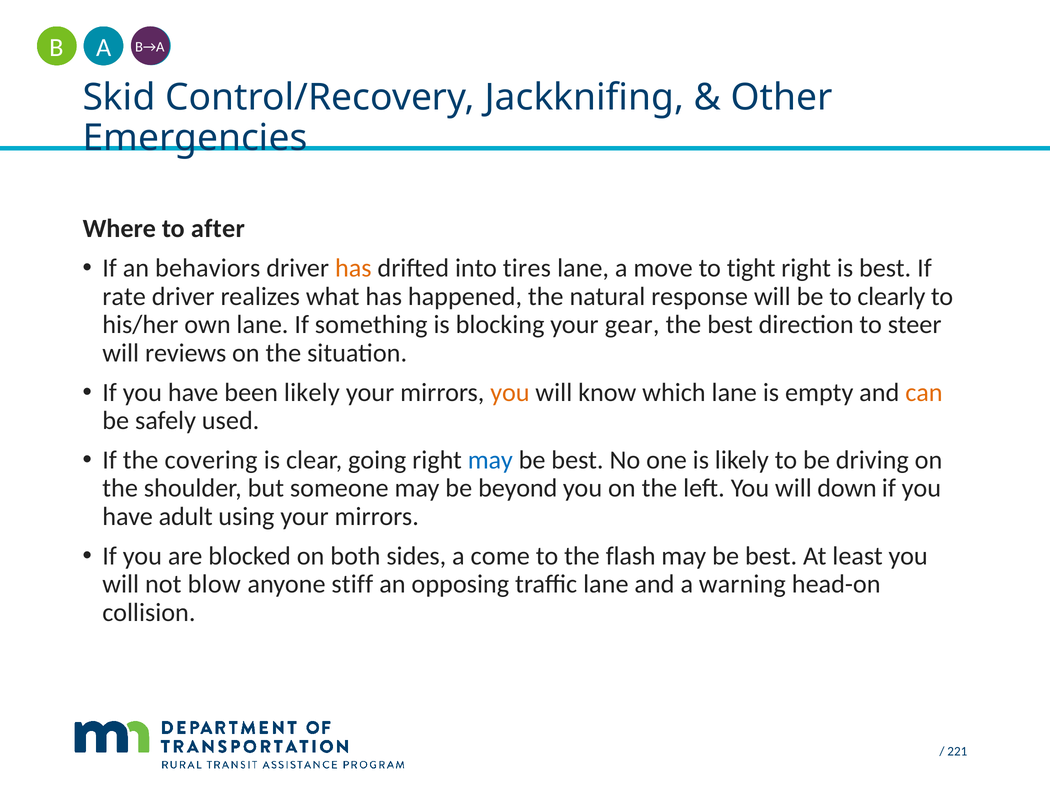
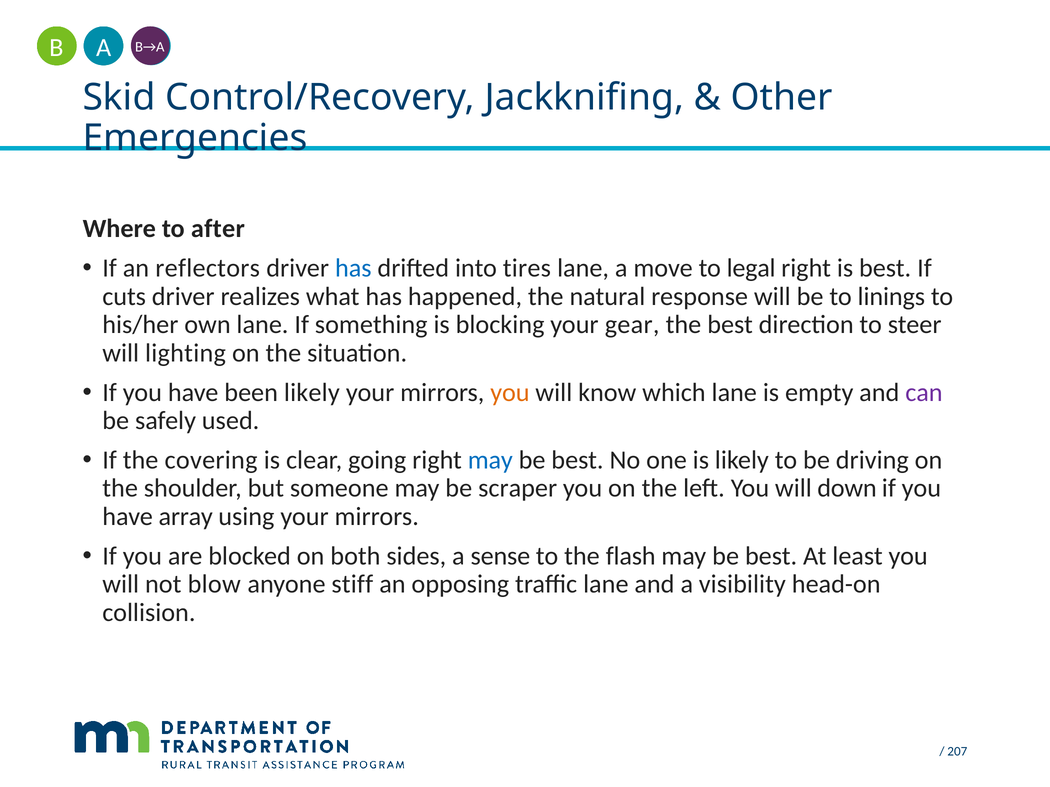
behaviors: behaviors -> reflectors
has at (353, 268) colour: orange -> blue
tight: tight -> legal
rate: rate -> cuts
clearly: clearly -> linings
reviews: reviews -> lighting
can colour: orange -> purple
beyond: beyond -> scraper
adult: adult -> array
come: come -> sense
warning: warning -> visibility
221: 221 -> 207
